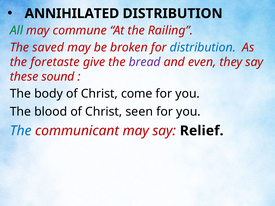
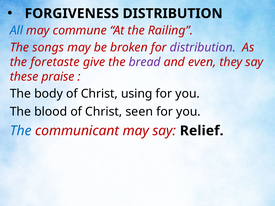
ANNIHILATED: ANNIHILATED -> FORGIVENESS
All colour: green -> blue
saved: saved -> songs
distribution at (203, 47) colour: blue -> purple
sound: sound -> praise
come: come -> using
